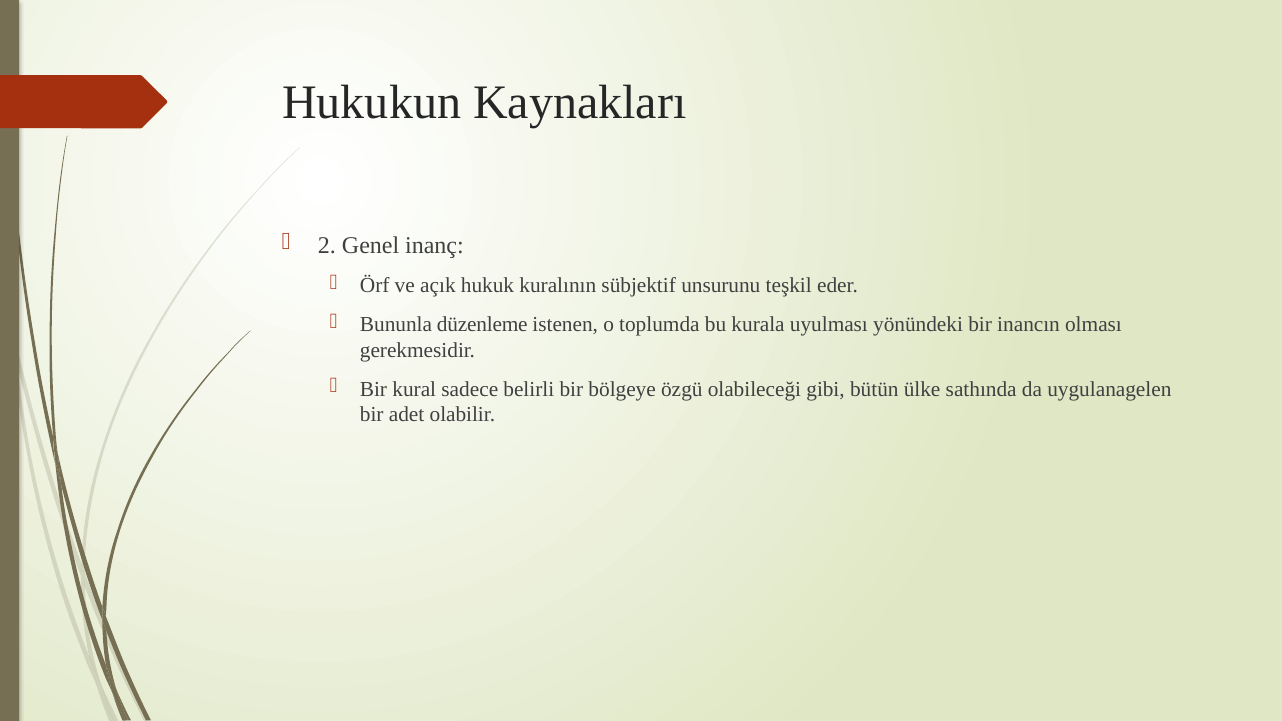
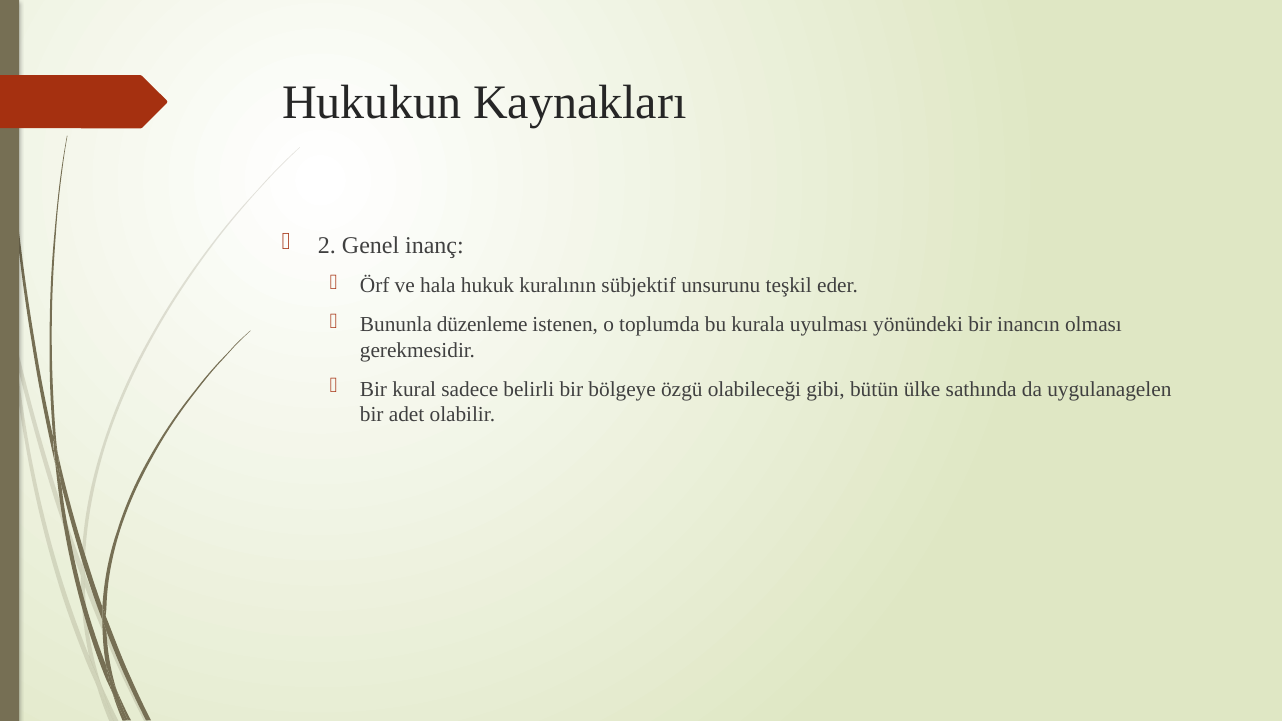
açık: açık -> hala
